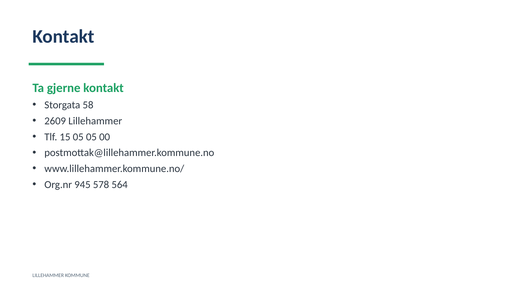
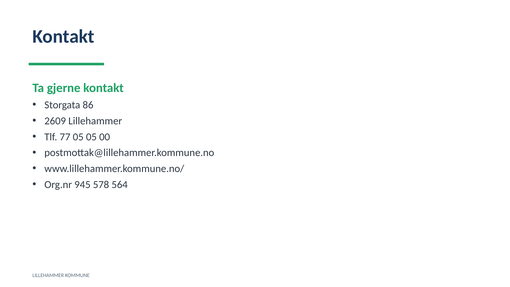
58: 58 -> 86
15: 15 -> 77
